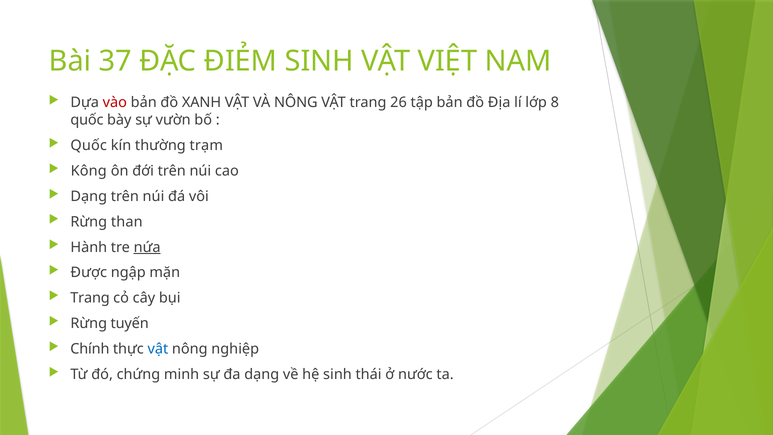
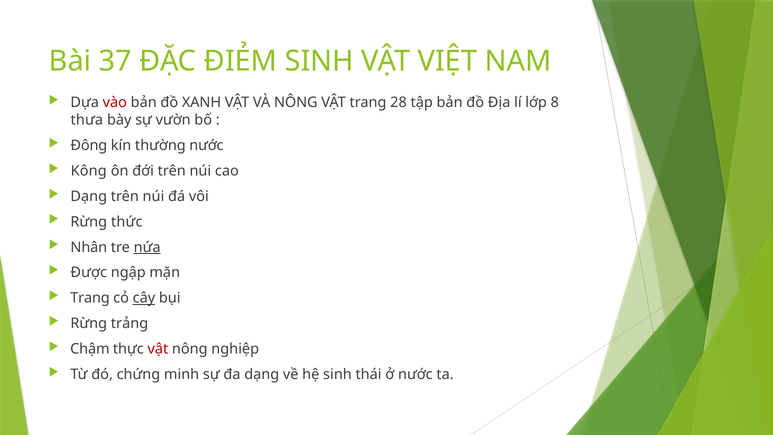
26: 26 -> 28
quốc at (87, 120): quốc -> thưa
Quốc at (89, 145): Quốc -> Đông
thường trạm: trạm -> nước
than: than -> thức
Hành: Hành -> Nhân
cây underline: none -> present
tuyến: tuyến -> trảng
Chính: Chính -> Chậm
vật at (158, 349) colour: blue -> red
